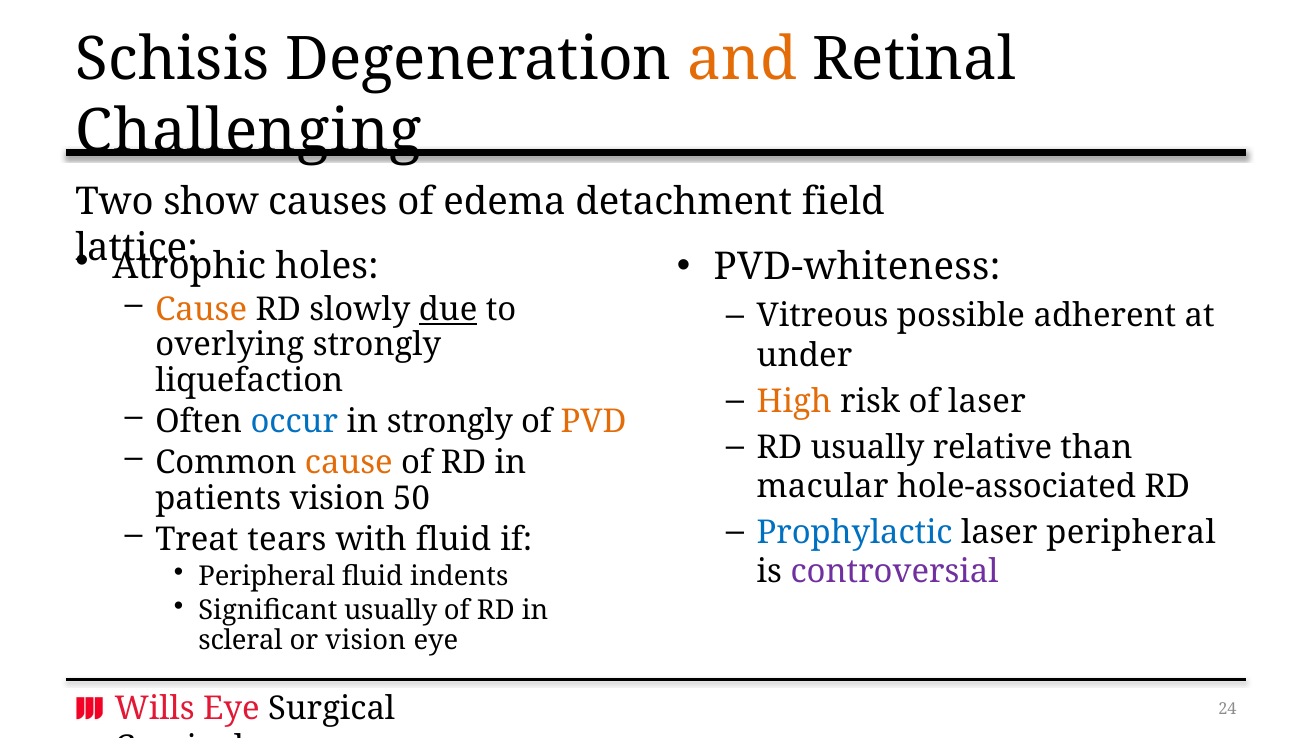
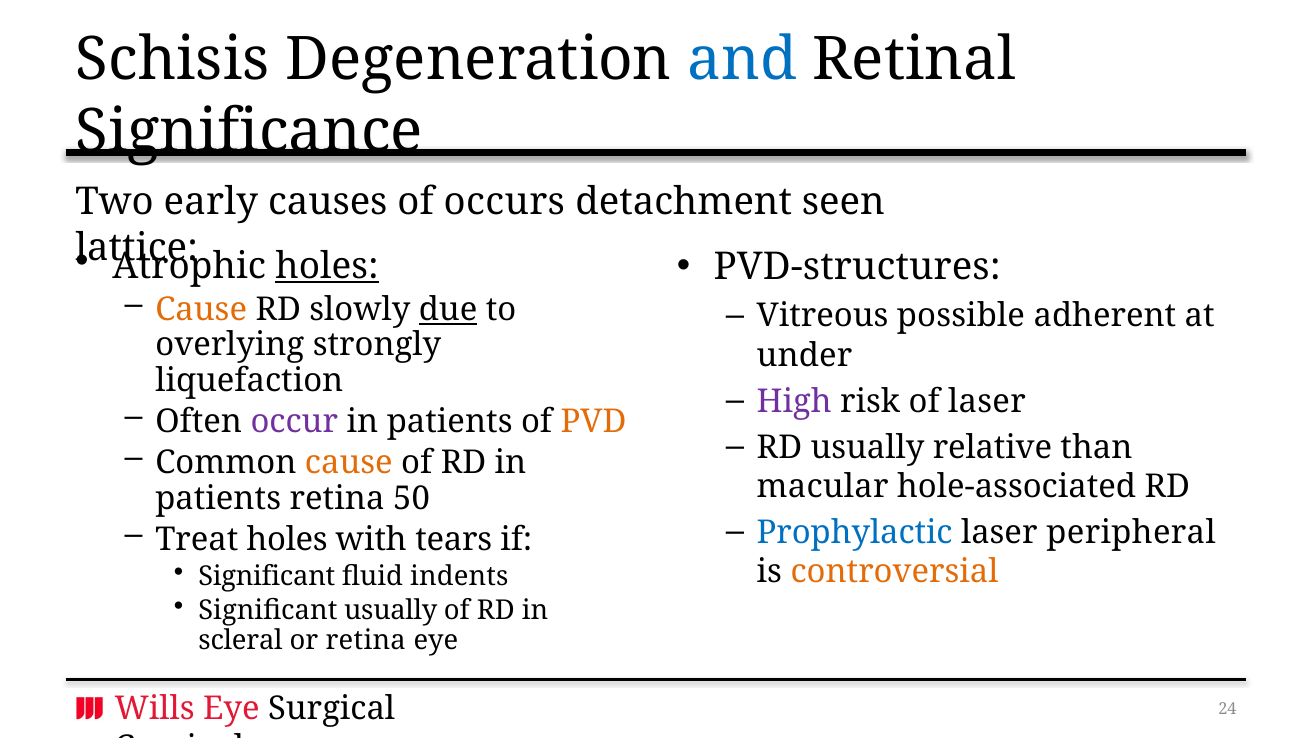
and colour: orange -> blue
Challenging: Challenging -> Significance
show: show -> early
edema: edema -> occurs
field: field -> seen
holes at (327, 266) underline: none -> present
PVD-whiteness: PVD-whiteness -> PVD-structures
High colour: orange -> purple
occur colour: blue -> purple
strongly at (450, 422): strongly -> patients
patients vision: vision -> retina
Treat tears: tears -> holes
with fluid: fluid -> tears
Peripheral at (267, 576): Peripheral -> Significant
controversial colour: purple -> orange
or vision: vision -> retina
